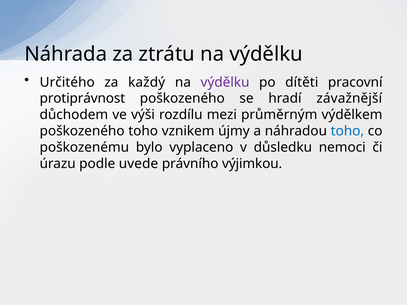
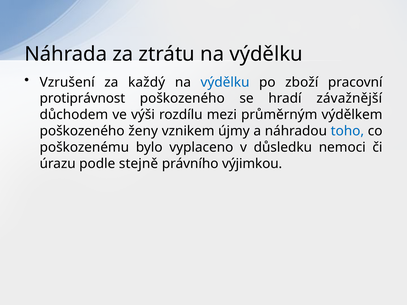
Určitého: Určitého -> Vzrušení
výdělku at (225, 82) colour: purple -> blue
dítěti: dítěti -> zboží
poškozeného toho: toho -> ženy
uvede: uvede -> stejně
